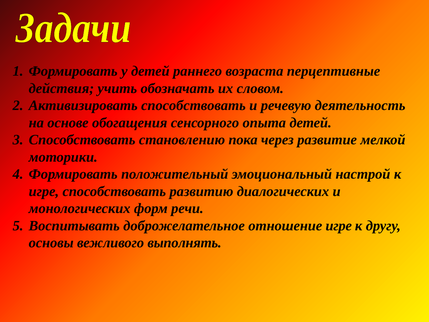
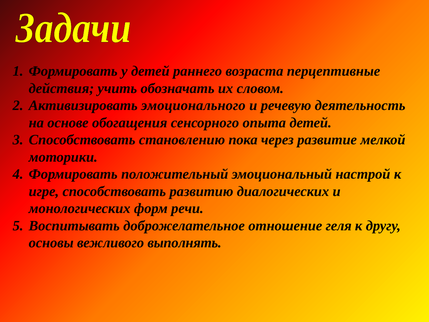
Активизировать способствовать: способствовать -> эмоционального
отношение игре: игре -> геля
